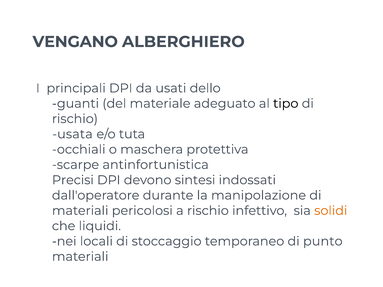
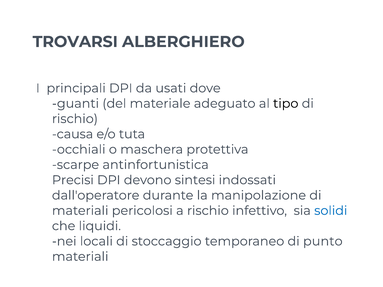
VENGANO: VENGANO -> TROVARSI
dello: dello -> dove
usata: usata -> causa
solidi colour: orange -> blue
